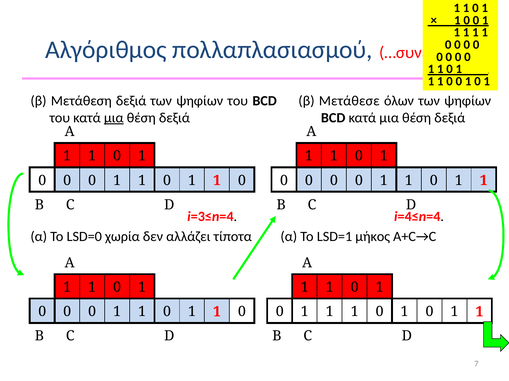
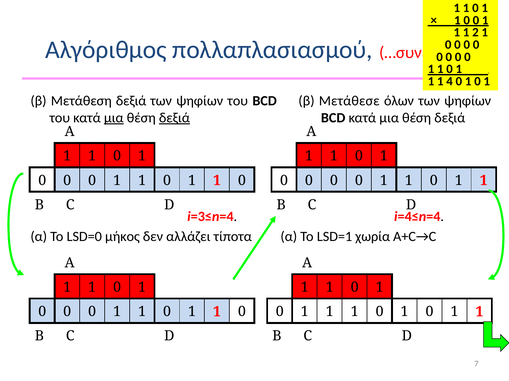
1 at (475, 33): 1 -> 2
0 at (450, 81): 0 -> 4
δεξιά at (174, 118) underline: none -> present
χωρία: χωρία -> μήκος
μήκος: μήκος -> χωρία
